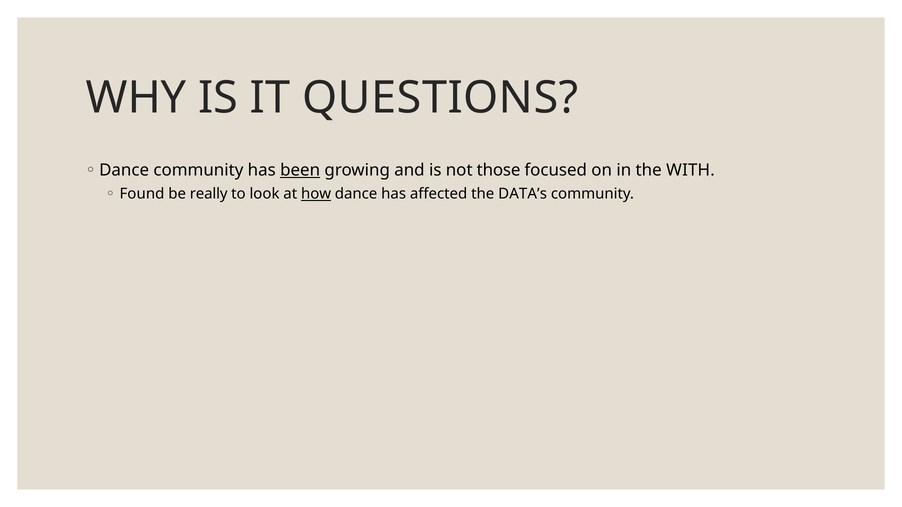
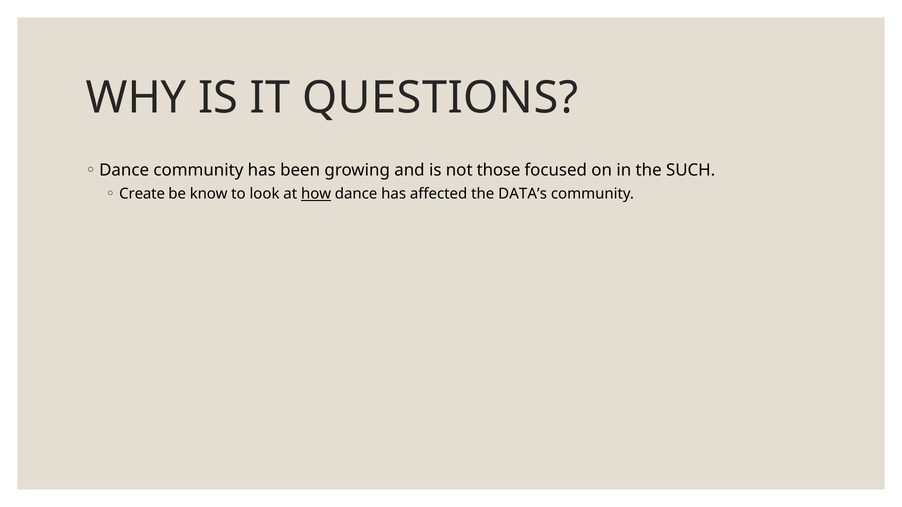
been underline: present -> none
WITH: WITH -> SUCH
Found: Found -> Create
really: really -> know
